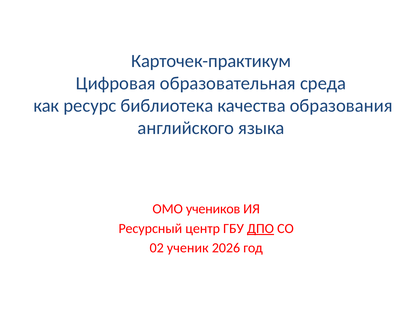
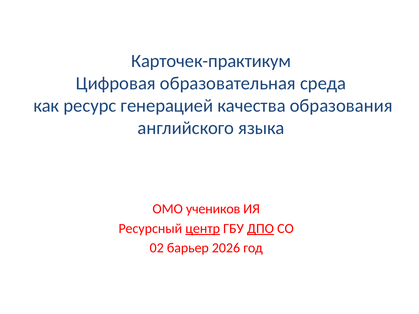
библиотека: библиотека -> генерацией
центр underline: none -> present
ученик: ученик -> барьер
